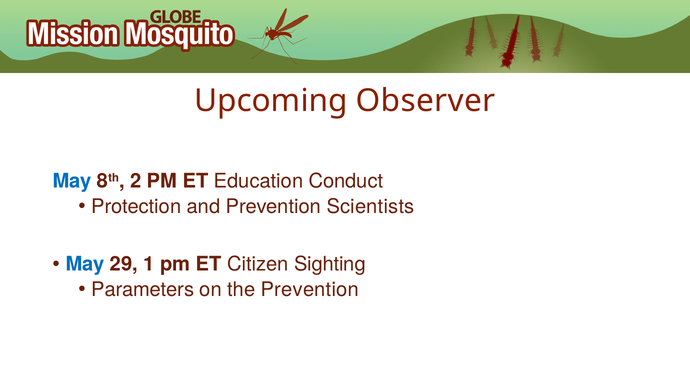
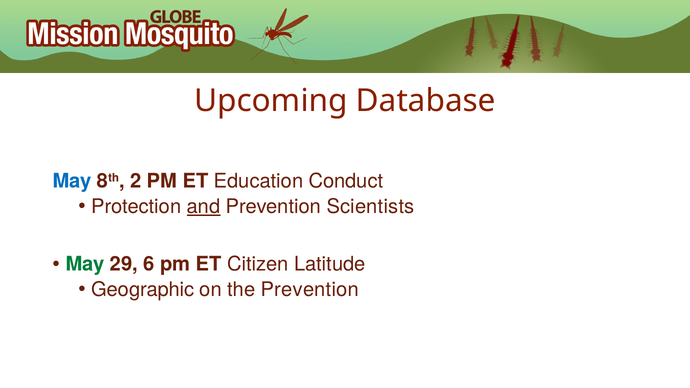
Observer: Observer -> Database
and underline: none -> present
May at (85, 264) colour: blue -> green
1: 1 -> 6
Sighting: Sighting -> Latitude
Parameters: Parameters -> Geographic
